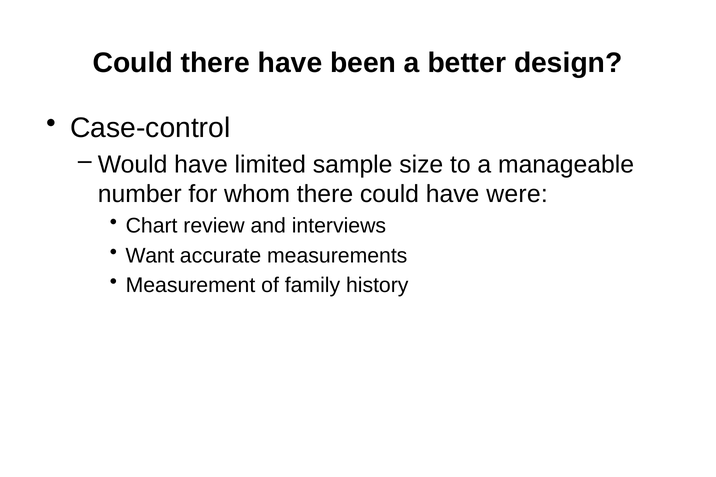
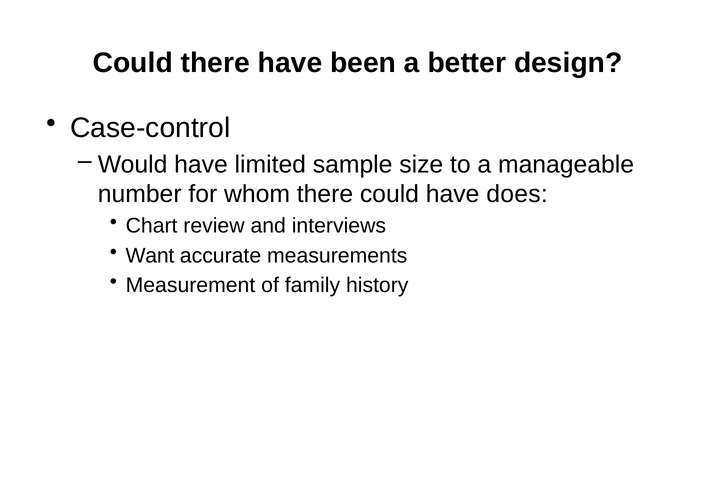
were: were -> does
